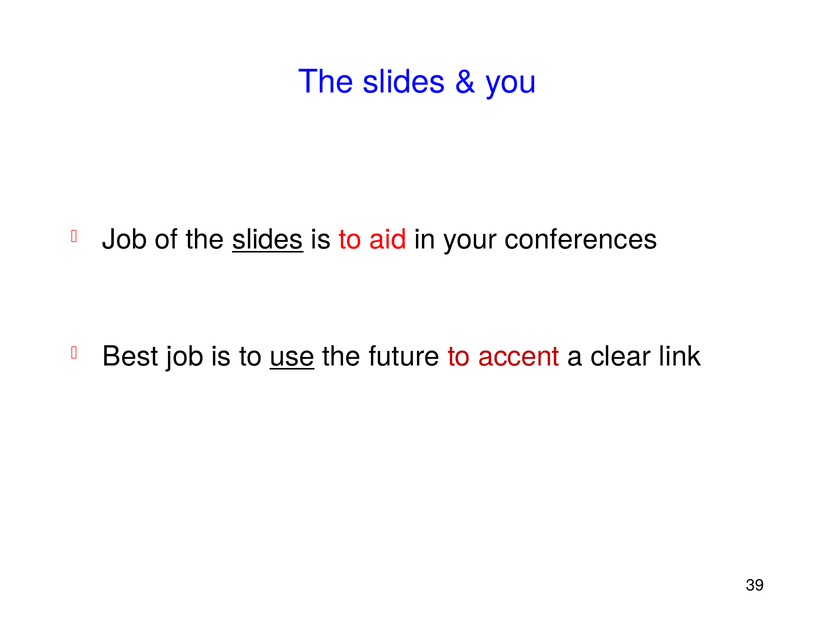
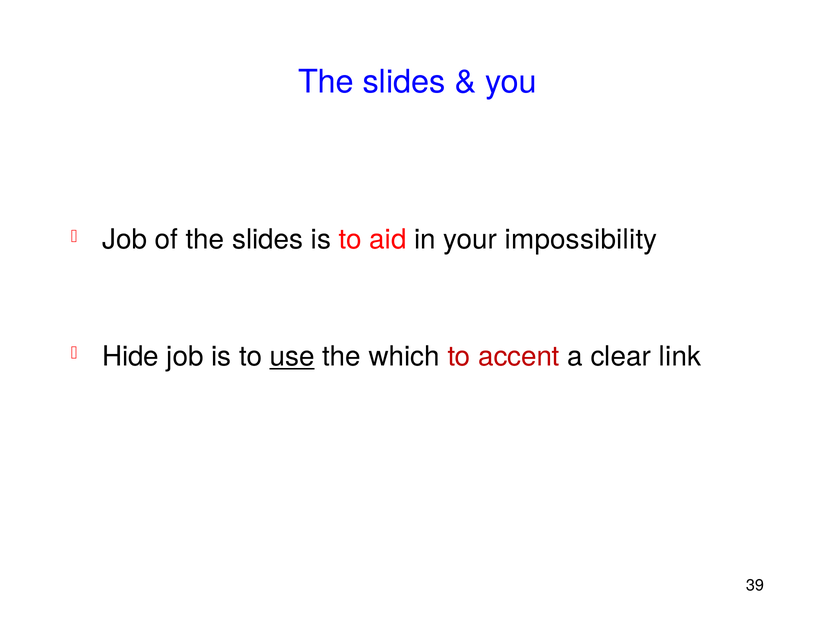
slides at (268, 240) underline: present -> none
conferences: conferences -> impossibility
Best: Best -> Hide
future: future -> which
